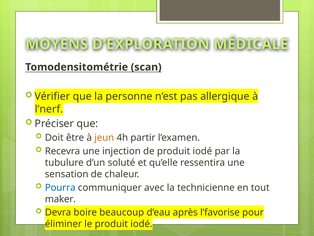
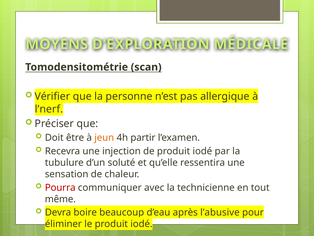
Pourra colour: blue -> red
maker: maker -> même
l’favorise: l’favorise -> l’abusive
